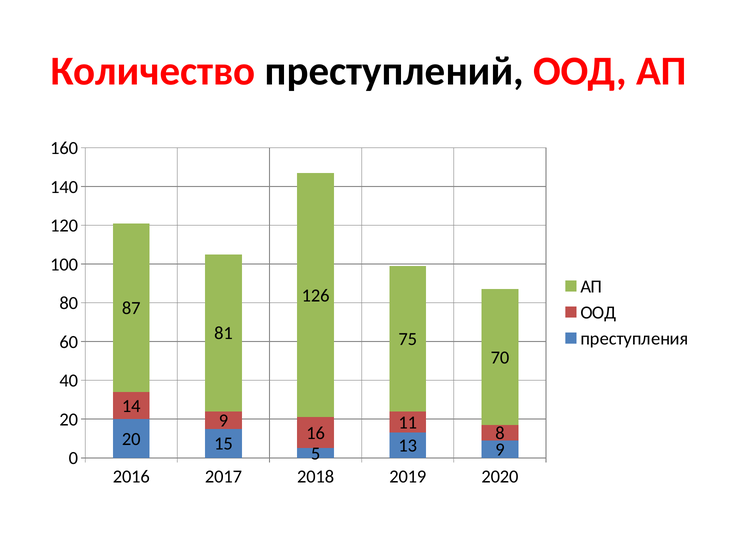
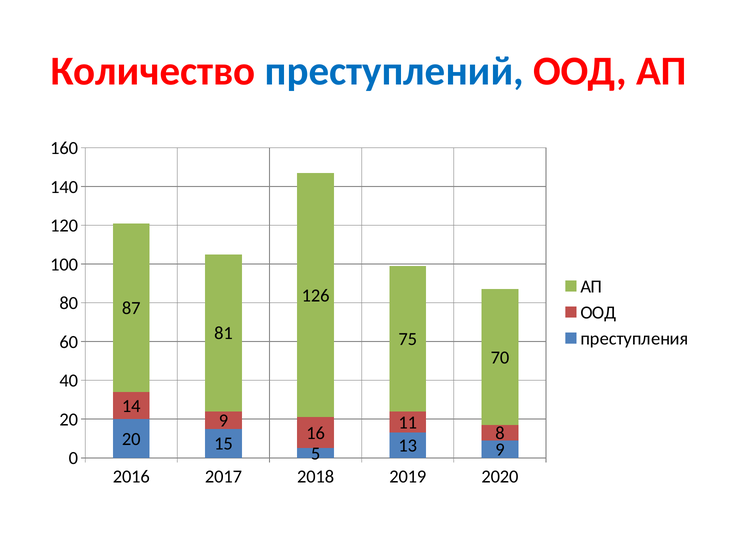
преступлений colour: black -> blue
